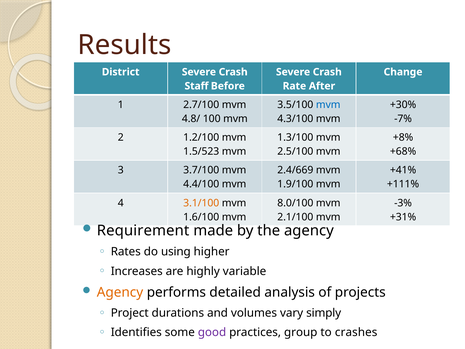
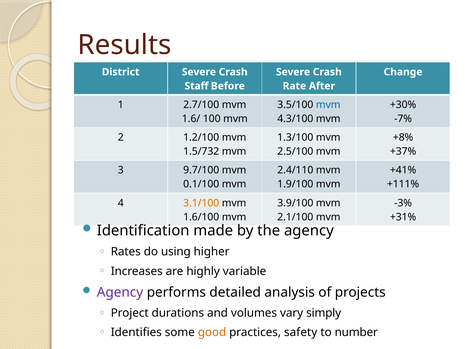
4.8/: 4.8/ -> 1.6/
1.5/523: 1.5/523 -> 1.5/732
+68%: +68% -> +37%
3.7/100: 3.7/100 -> 9.7/100
2.4/669: 2.4/669 -> 2.4/110
4.4/100: 4.4/100 -> 0.1/100
8.0/100: 8.0/100 -> 3.9/100
Requirement: Requirement -> Identification
Agency at (120, 292) colour: orange -> purple
good colour: purple -> orange
group: group -> safety
crashes: crashes -> number
